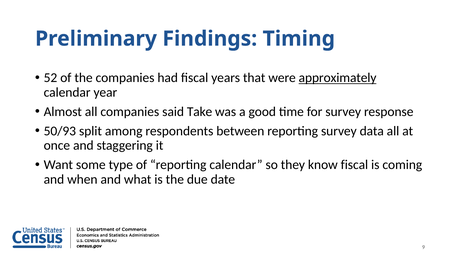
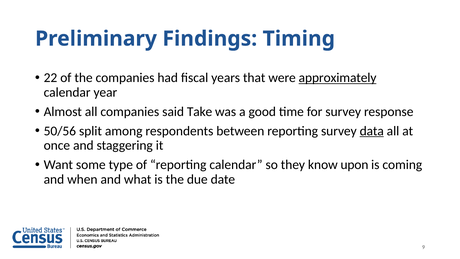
52: 52 -> 22
50/93: 50/93 -> 50/56
data underline: none -> present
know fiscal: fiscal -> upon
